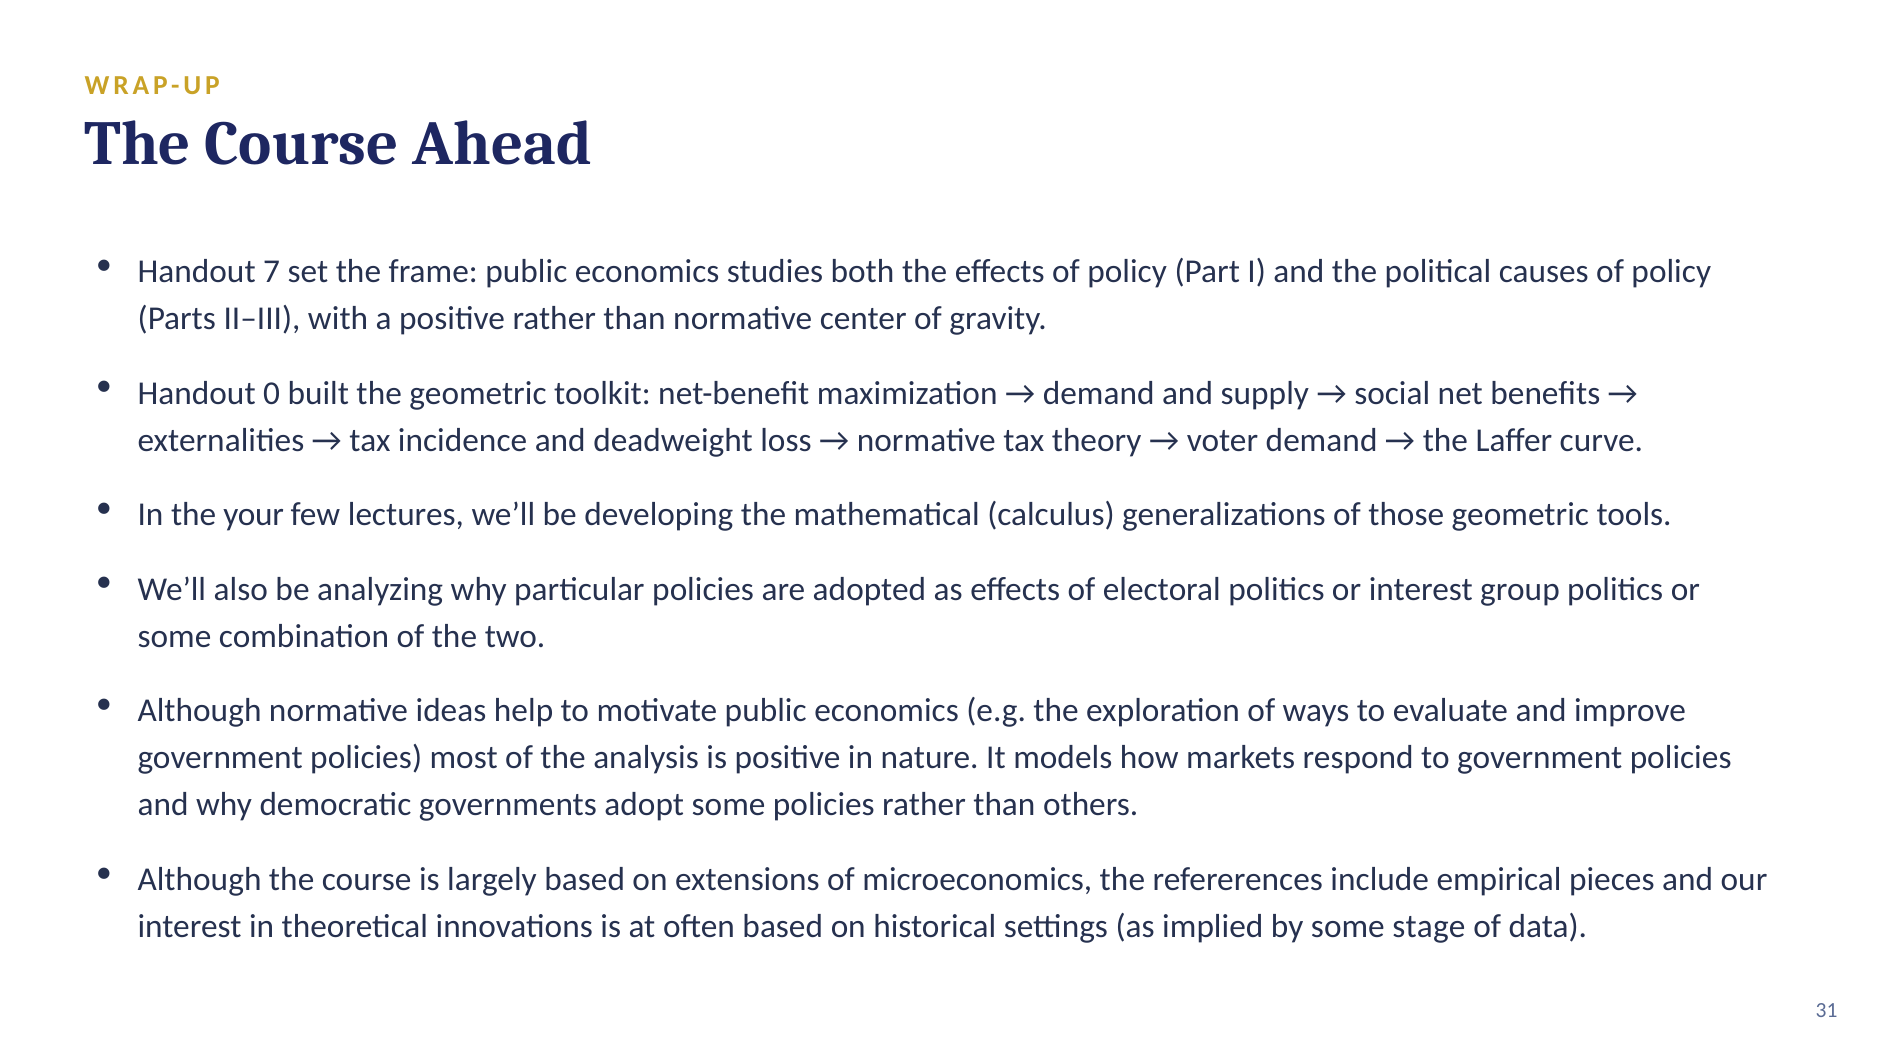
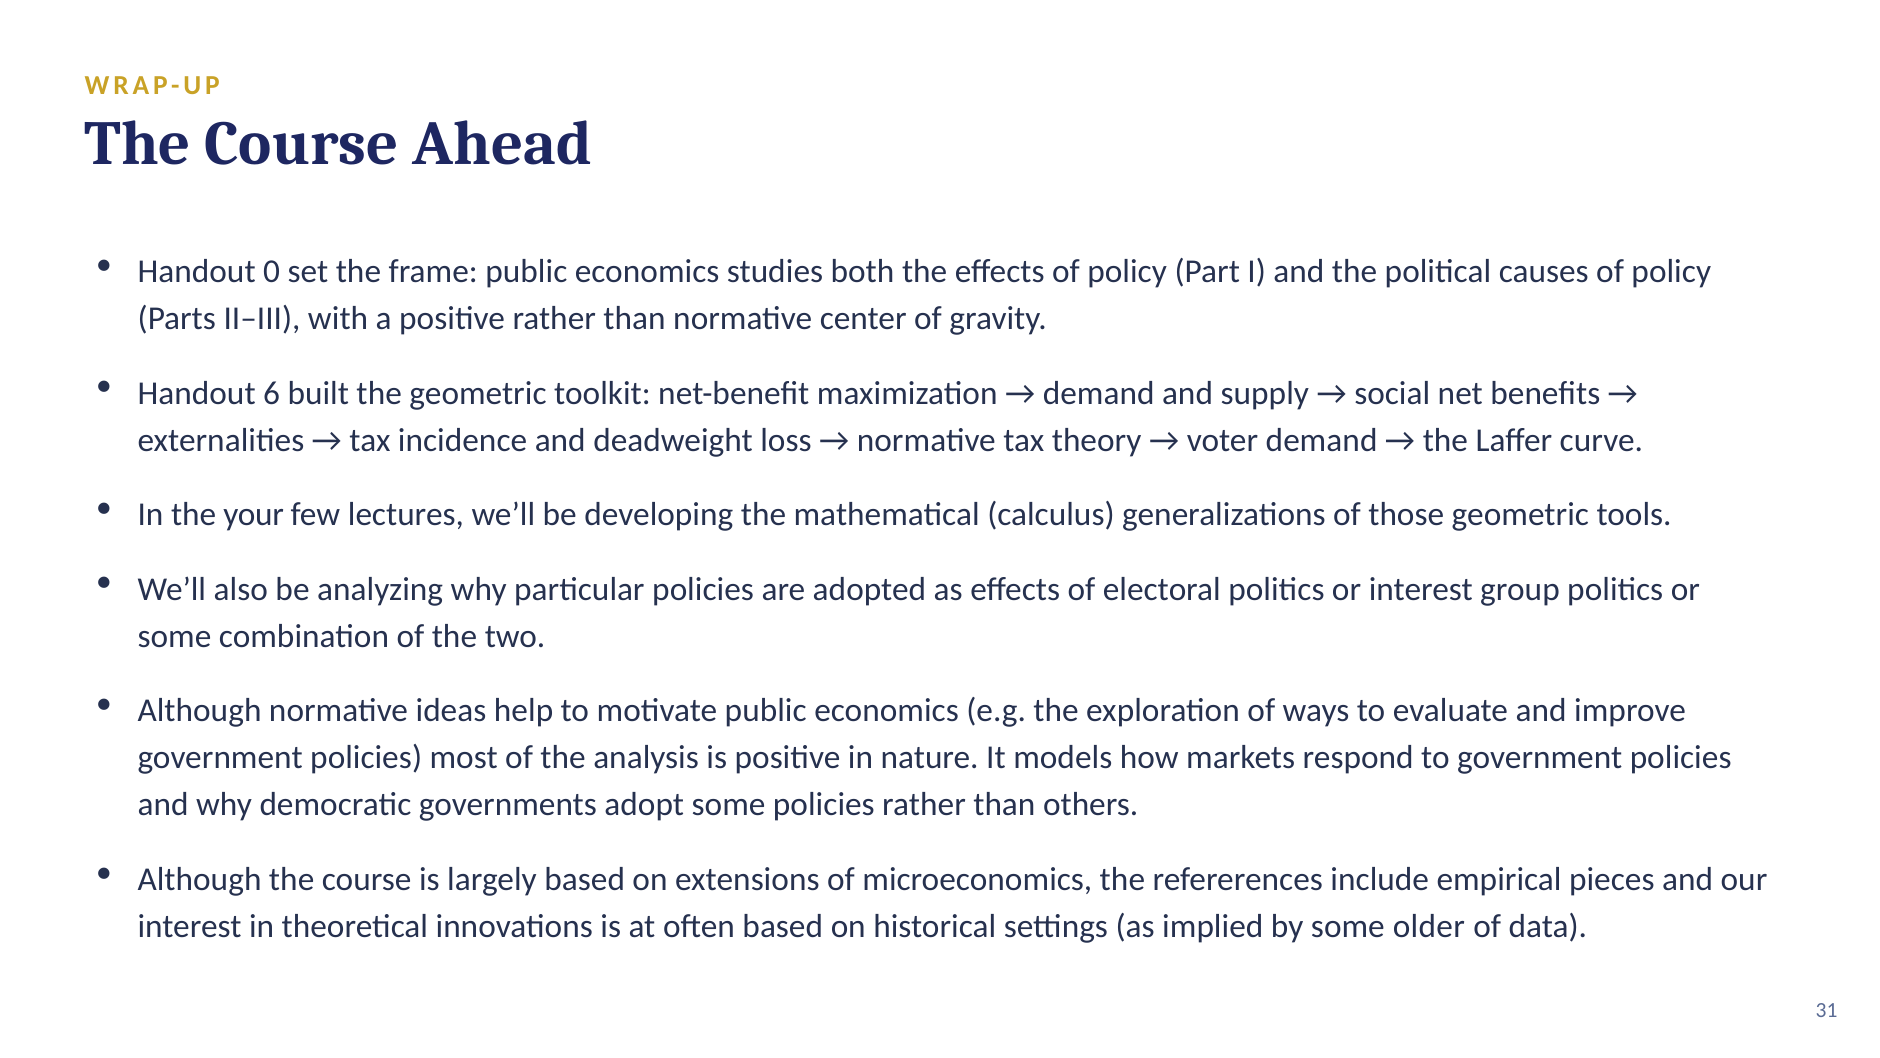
7: 7 -> 0
0: 0 -> 6
stage: stage -> older
